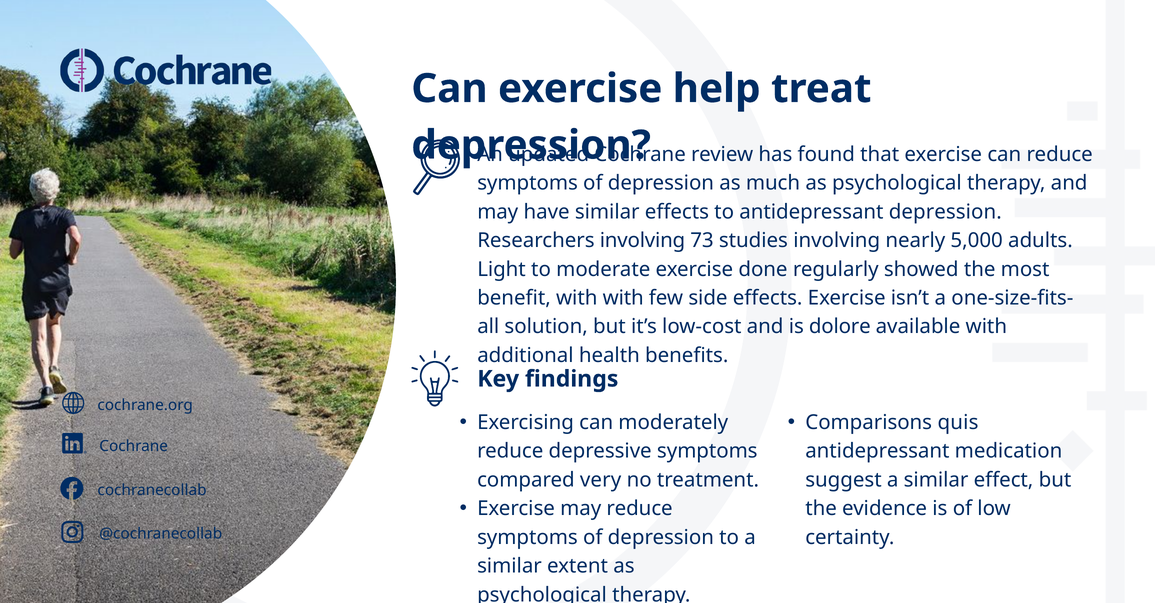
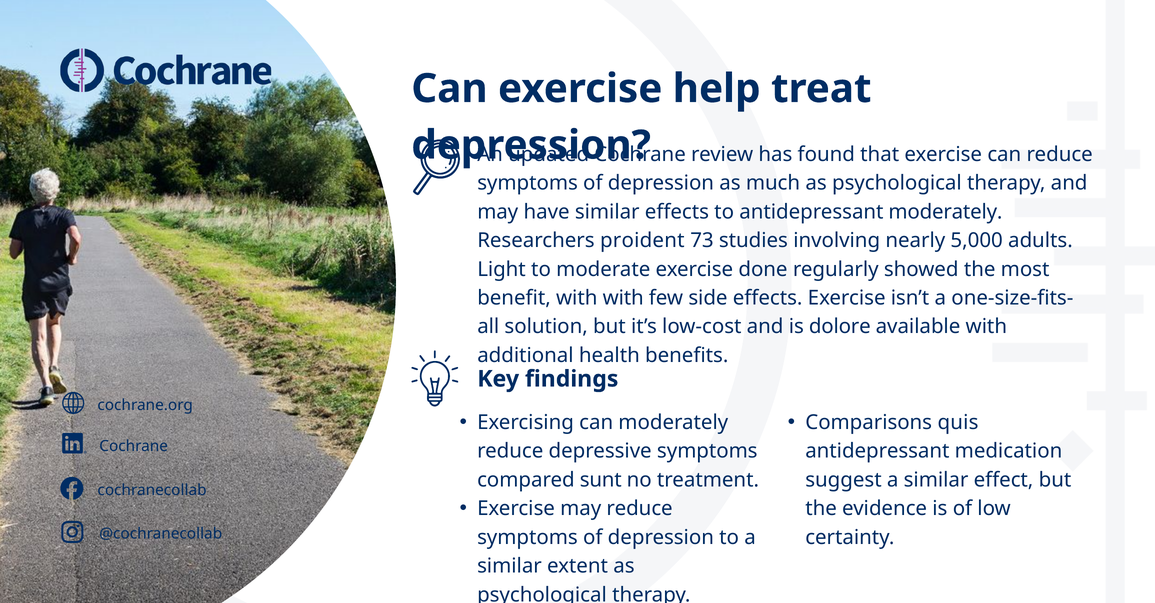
antidepressant depression: depression -> moderately
Researchers involving: involving -> proident
very: very -> sunt
